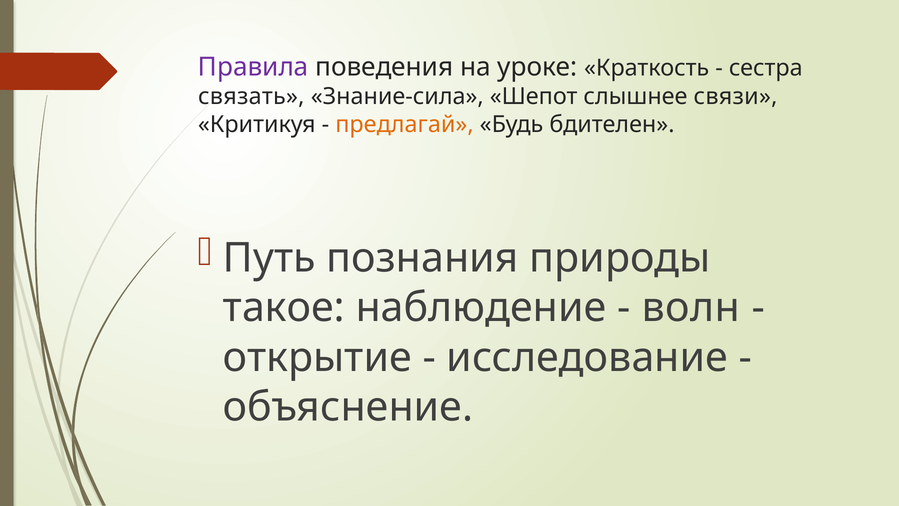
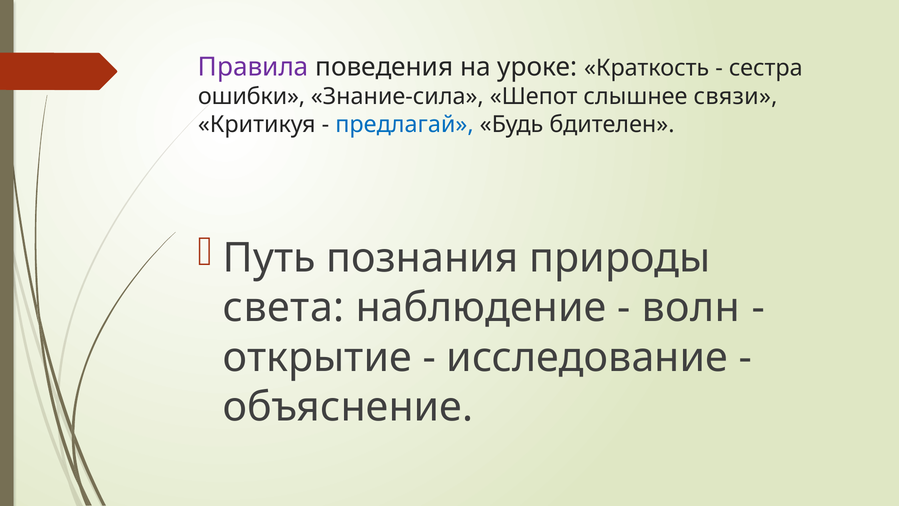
связать: связать -> ошибки
предлагай colour: orange -> blue
такое: такое -> света
